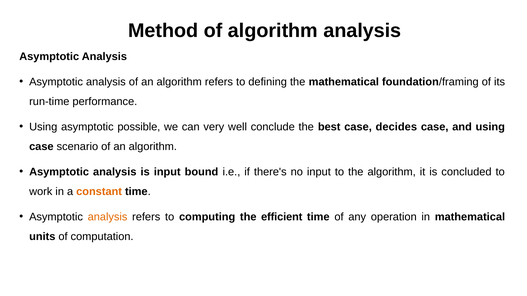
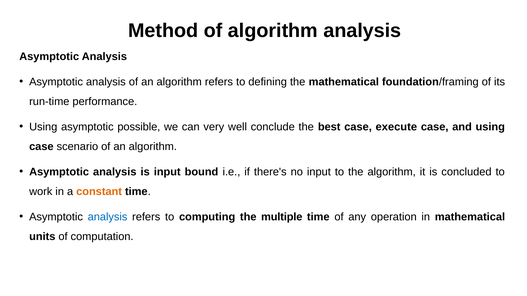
decides: decides -> execute
analysis at (108, 217) colour: orange -> blue
efficient: efficient -> multiple
